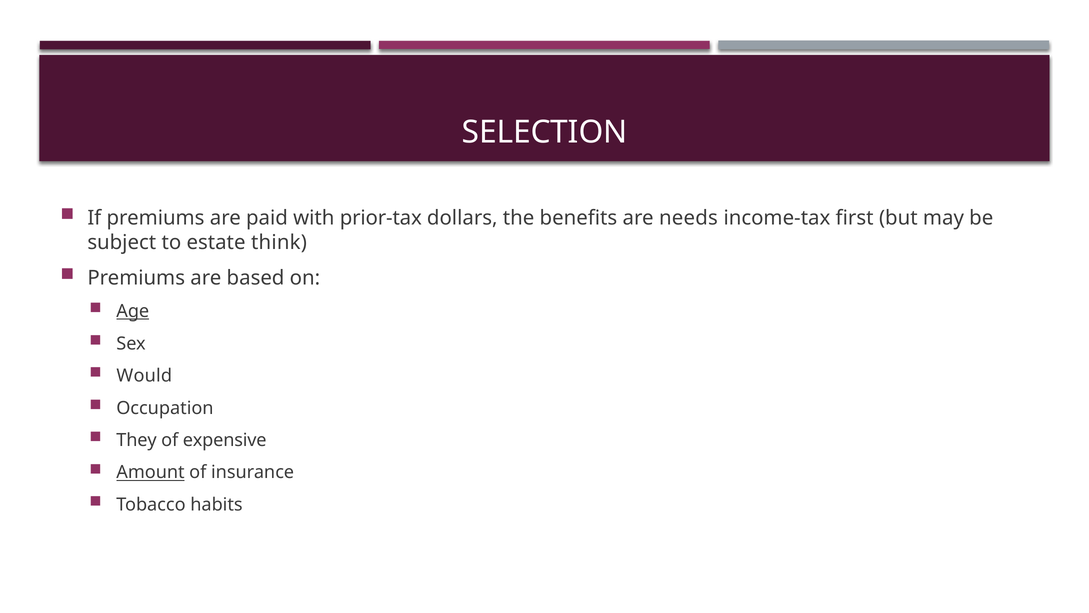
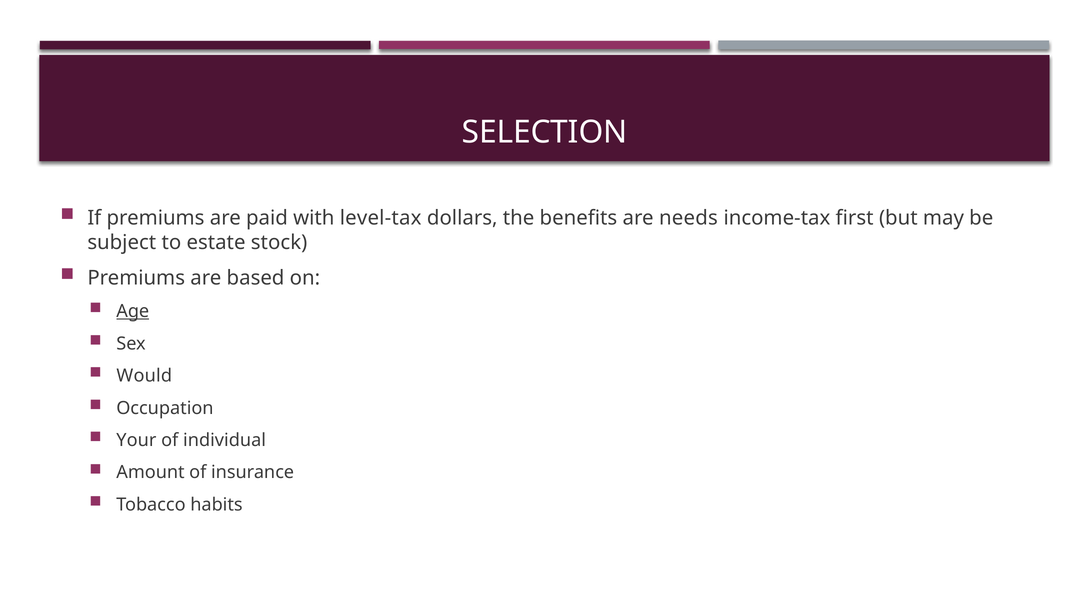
prior-tax: prior-tax -> level-tax
think: think -> stock
They: They -> Your
expensive: expensive -> individual
Amount underline: present -> none
